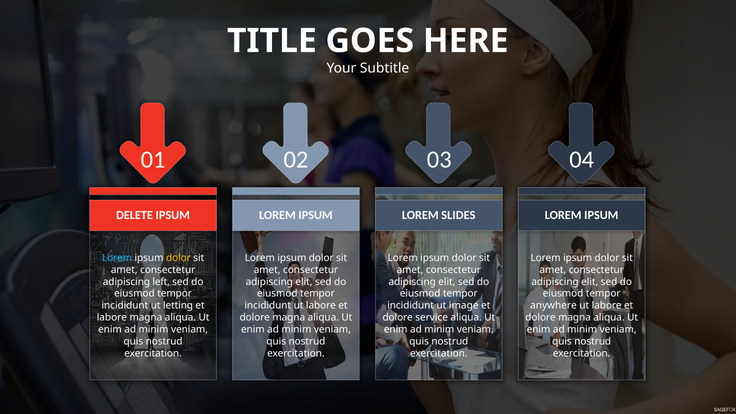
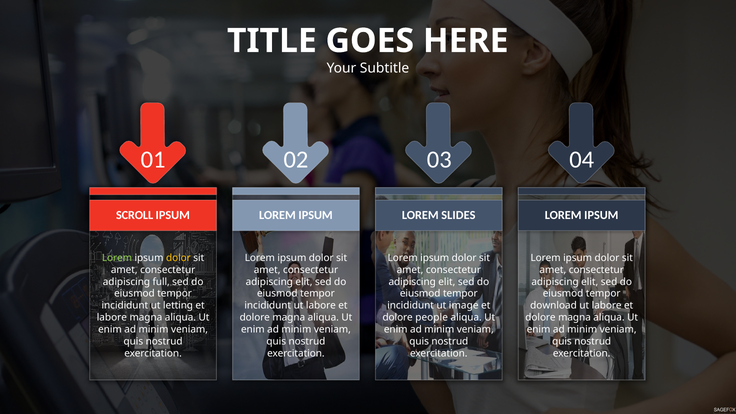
DELETE: DELETE -> SCROLL
Lorem at (117, 258) colour: light blue -> light green
left: left -> full
anywhere: anywhere -> download
service: service -> people
